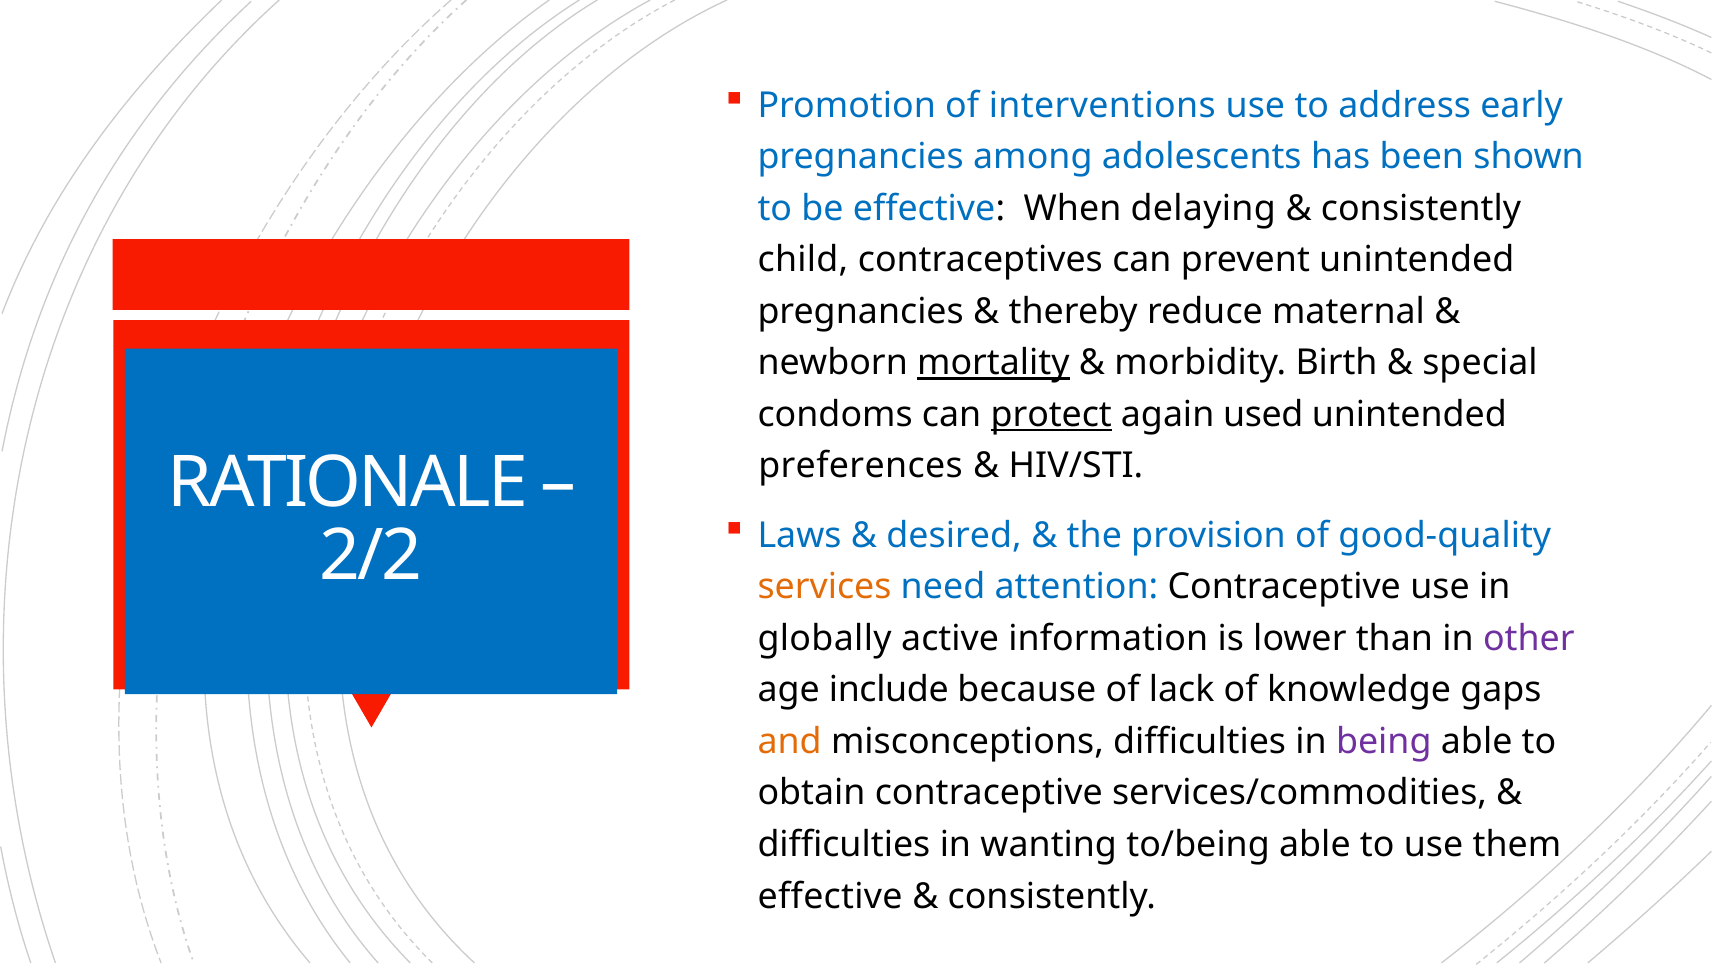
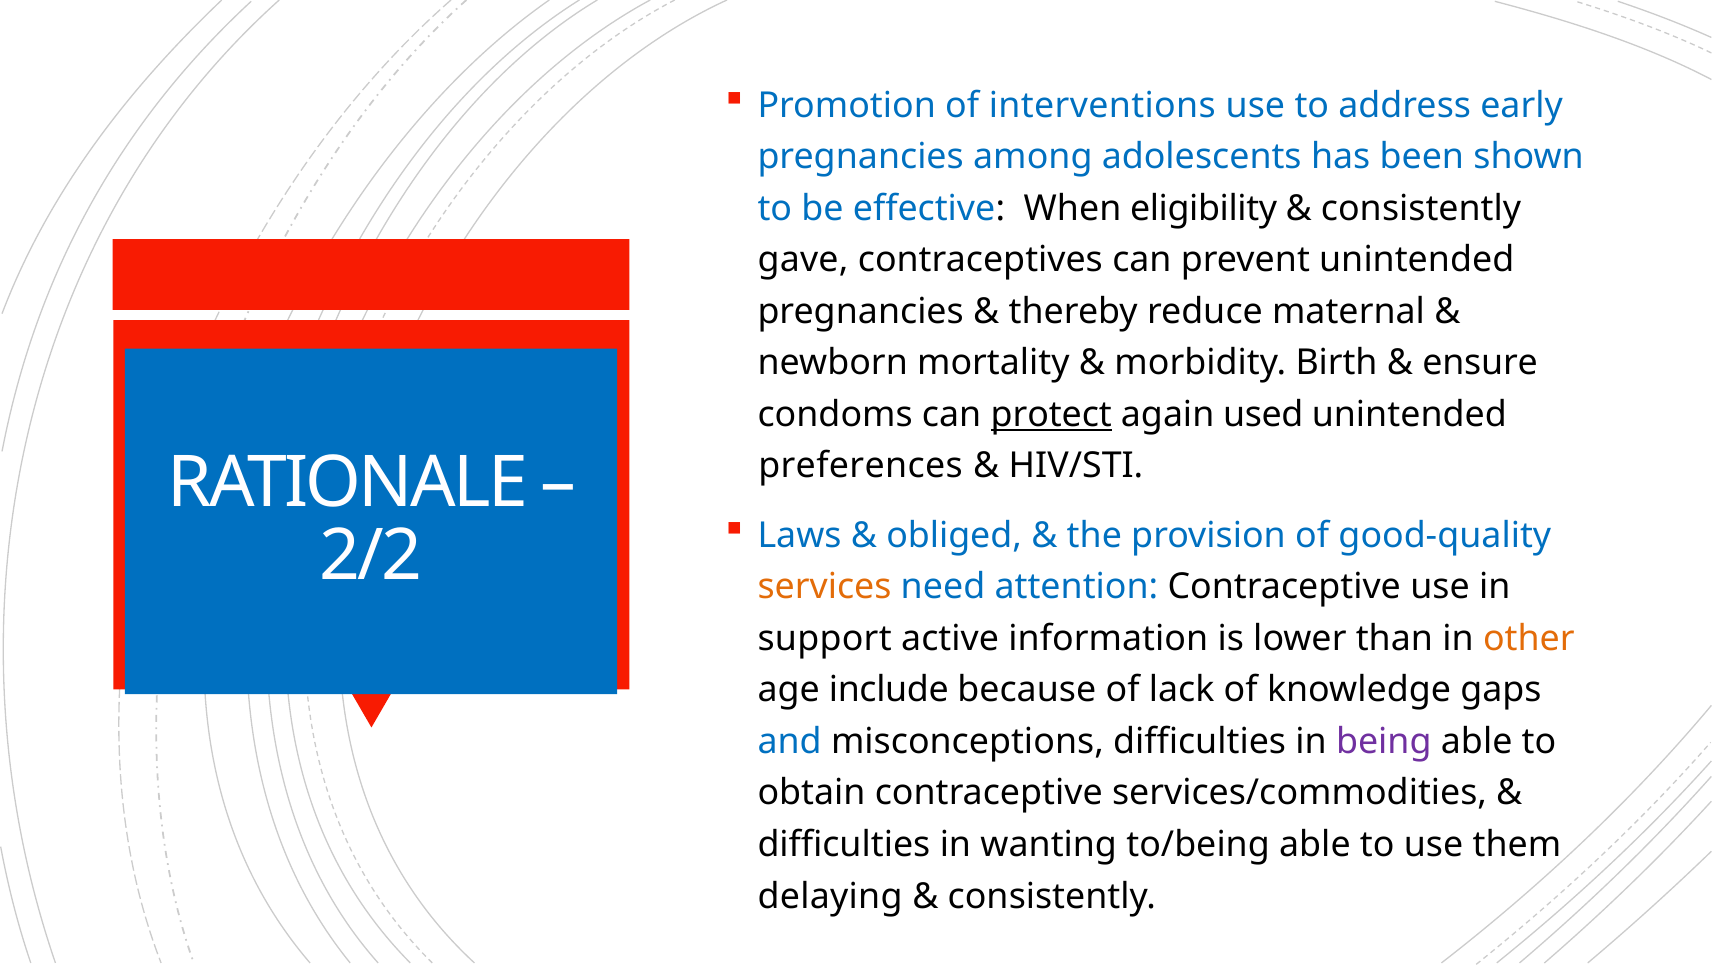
delaying: delaying -> eligibility
child: child -> gave
mortality underline: present -> none
special: special -> ensure
desired: desired -> obliged
globally: globally -> support
other colour: purple -> orange
and colour: orange -> blue
effective at (830, 896): effective -> delaying
